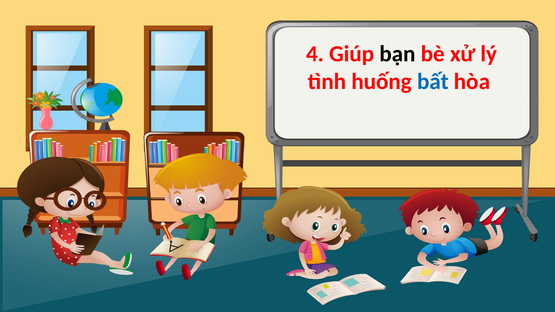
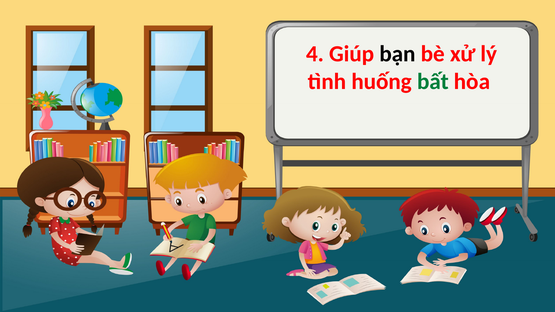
bất colour: blue -> green
